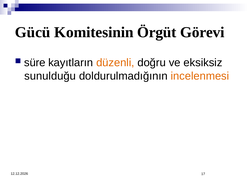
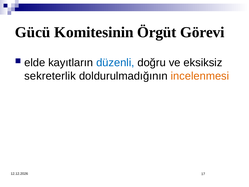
süre: süre -> elde
düzenli colour: orange -> blue
sunulduğu: sunulduğu -> sekreterlik
